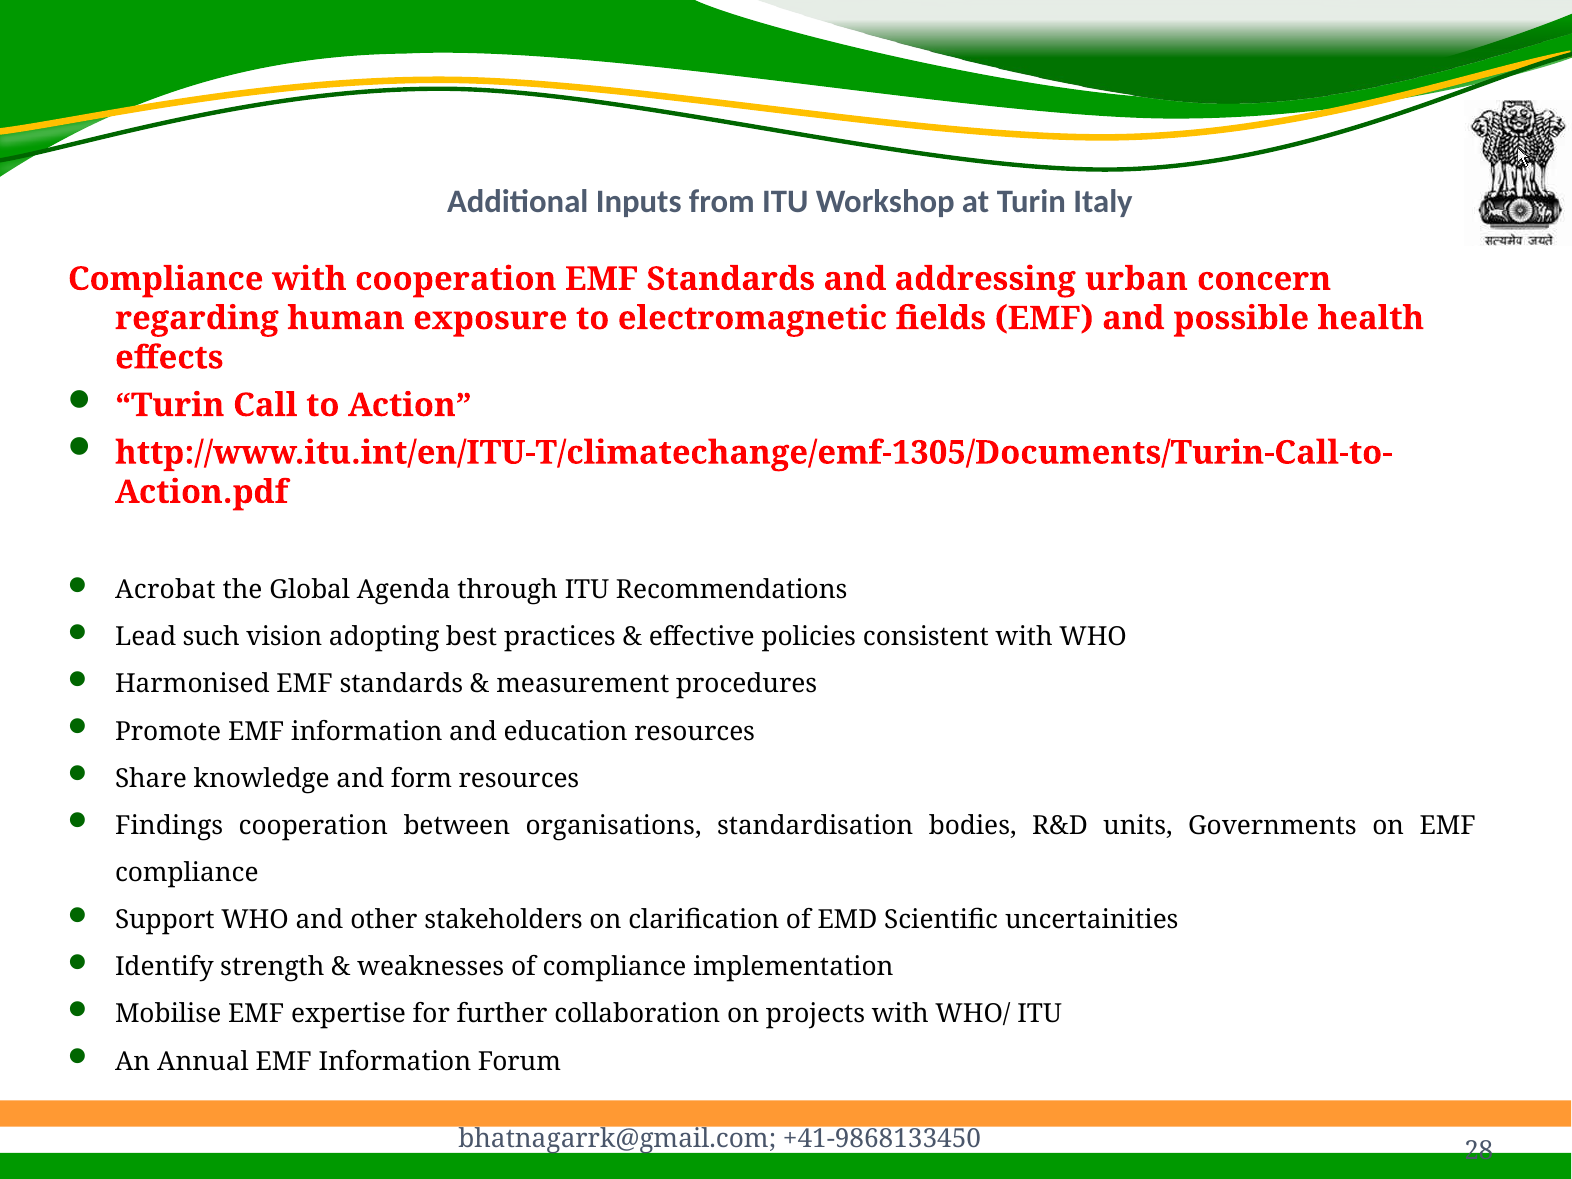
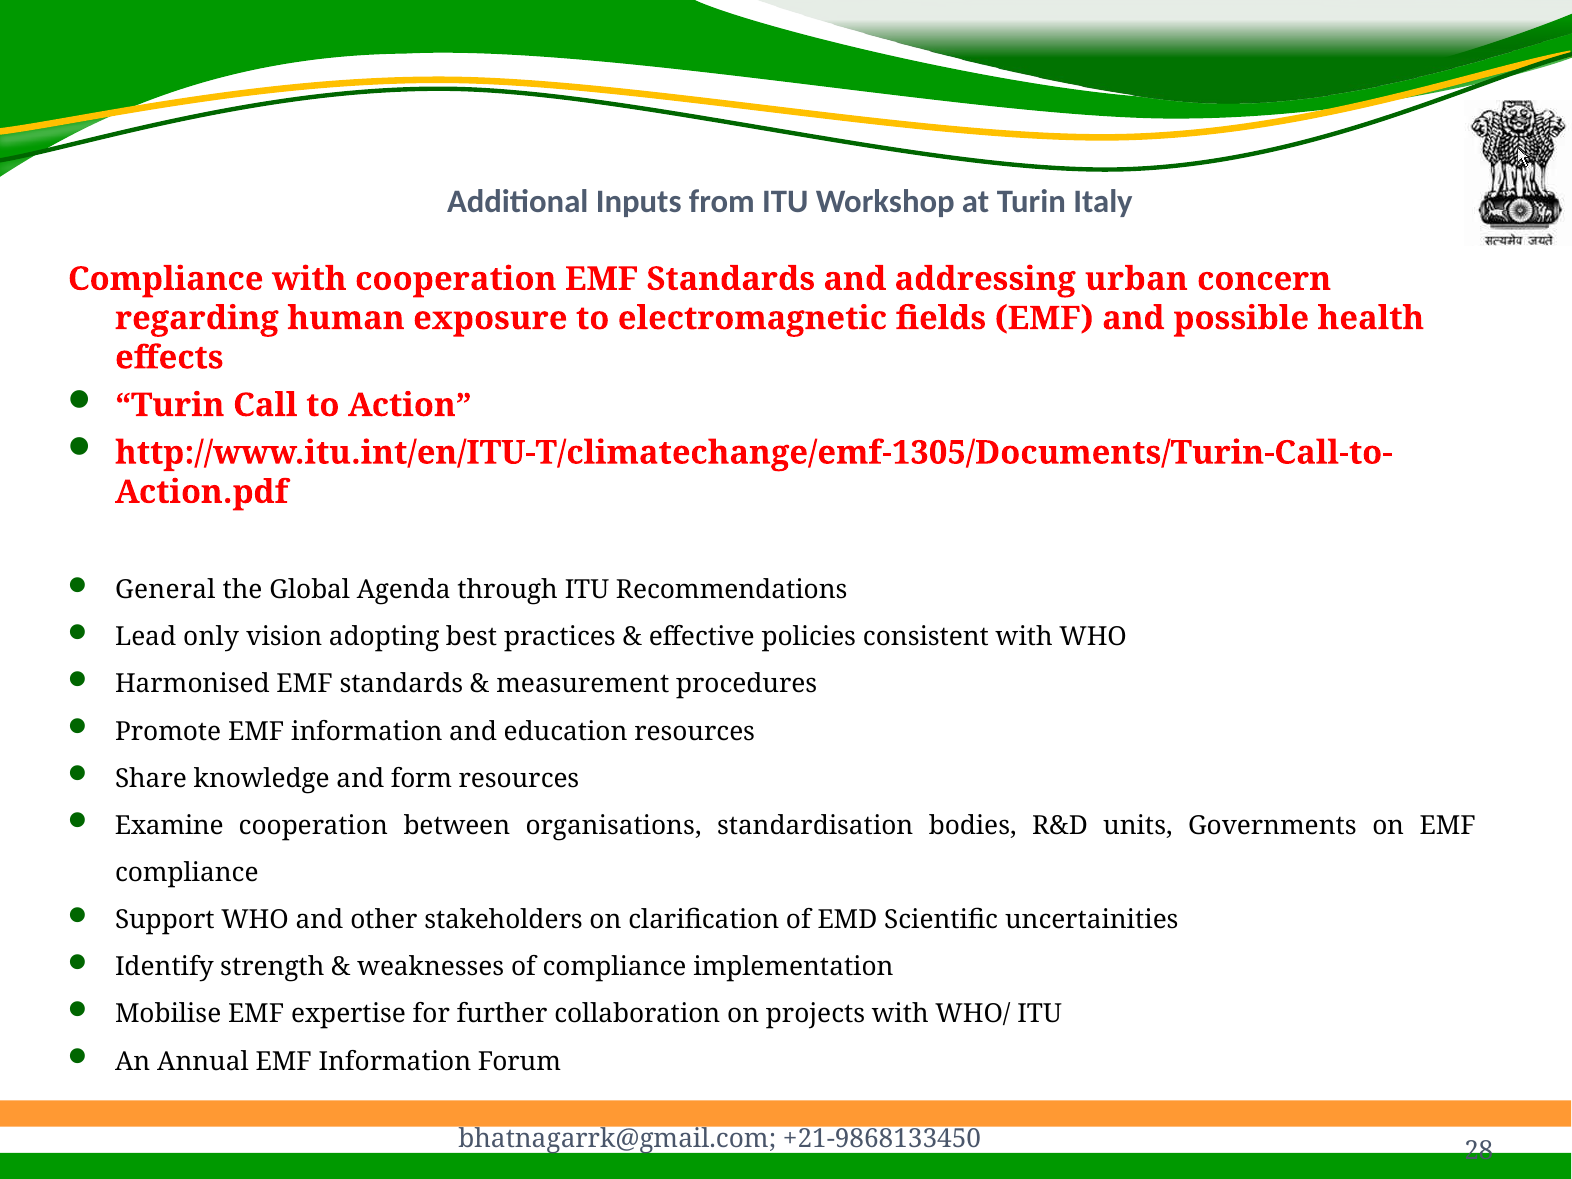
Acrobat: Acrobat -> General
such: such -> only
Findings: Findings -> Examine
+41-9868133450: +41-9868133450 -> +21-9868133450
